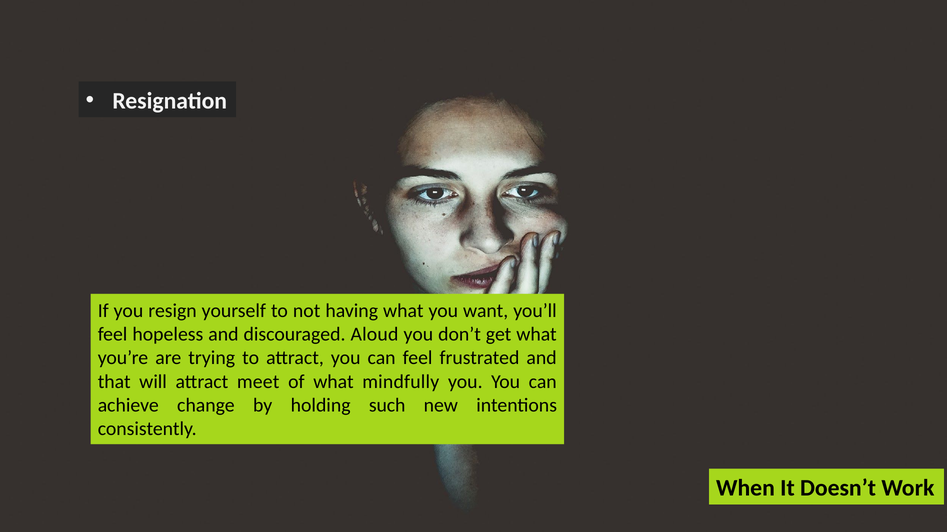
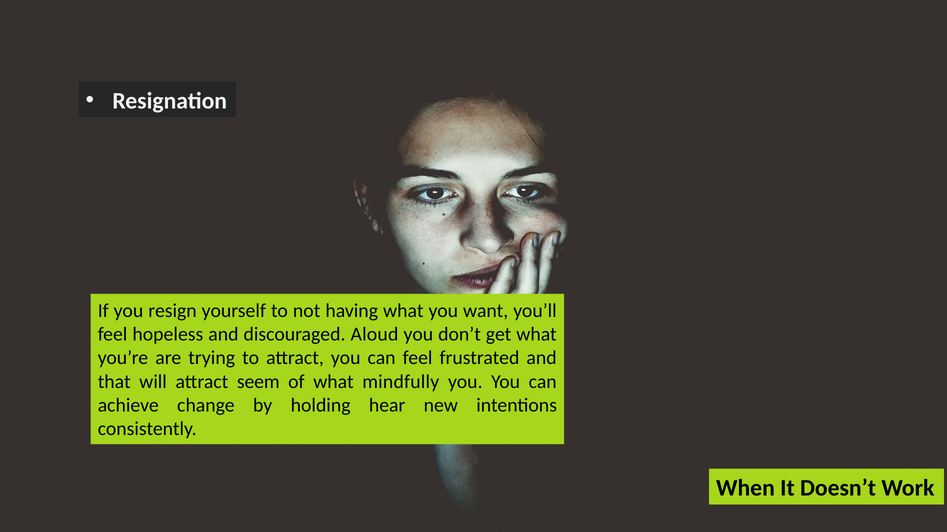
meet: meet -> seem
such: such -> hear
